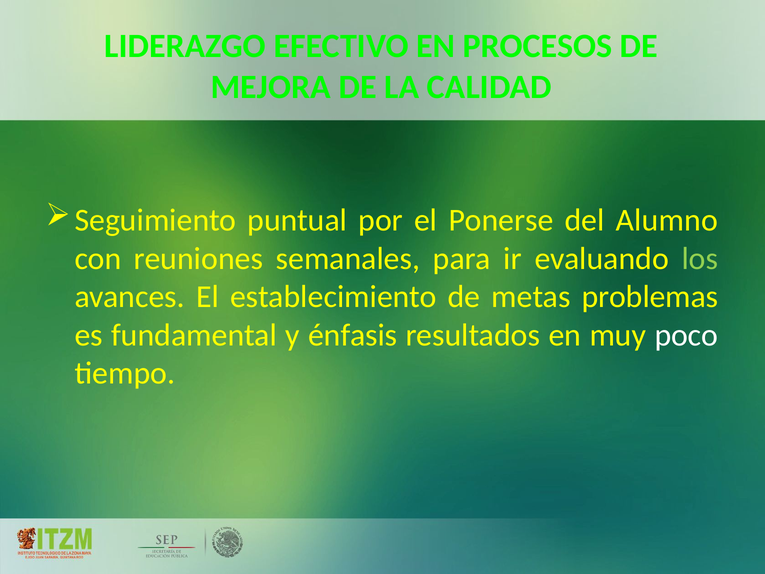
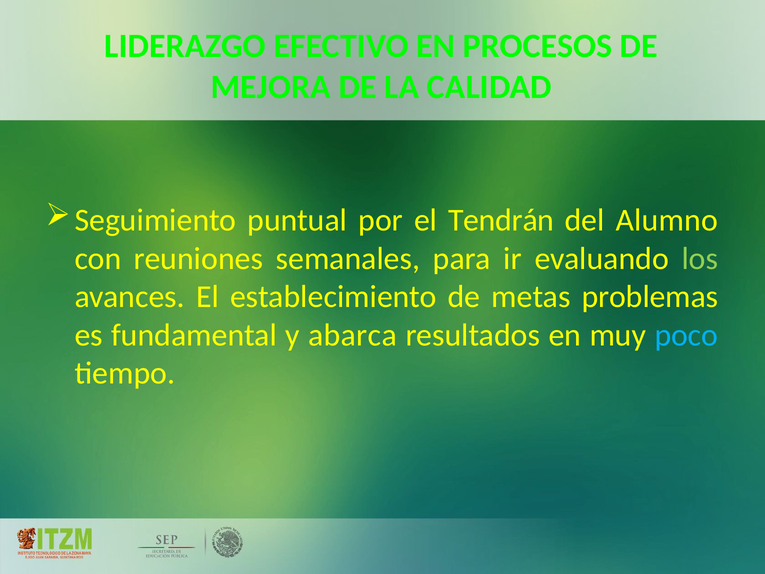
Ponerse: Ponerse -> Tendrán
énfasis: énfasis -> abarca
poco colour: white -> light blue
